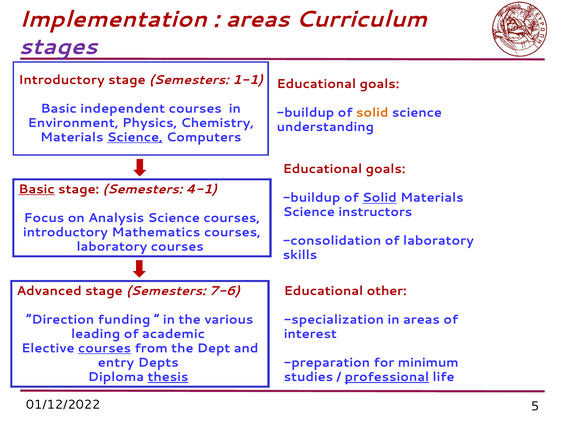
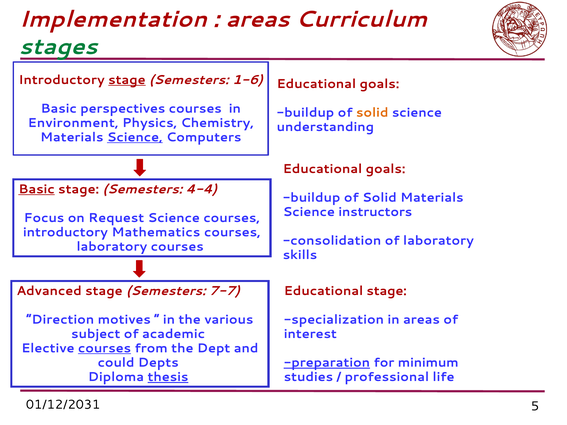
stages colour: purple -> green
stage at (127, 80) underline: none -> present
1-1: 1-1 -> 1-6
independent: independent -> perspectives
4-1: 4-1 -> 4-4
Solid at (379, 198) underline: present -> none
Analysis: Analysis -> Request
7-6: 7-6 -> 7-7
Educational other: other -> stage
funding: funding -> motives
leading: leading -> subject
entry: entry -> could
preparation underline: none -> present
professional underline: present -> none
01/12/2022: 01/12/2022 -> 01/12/2031
